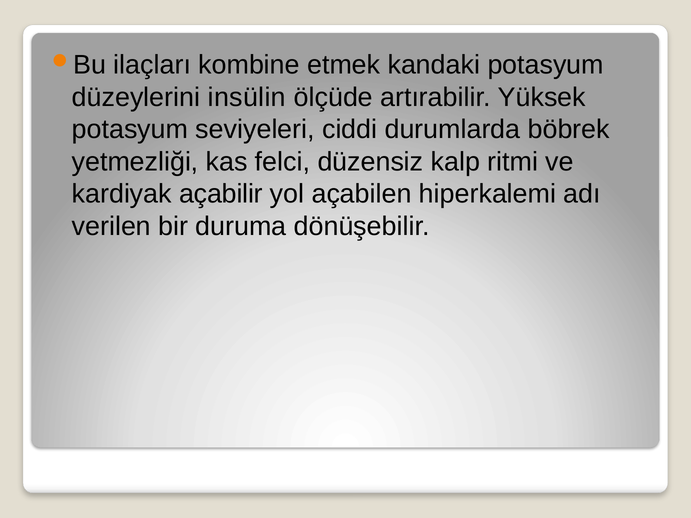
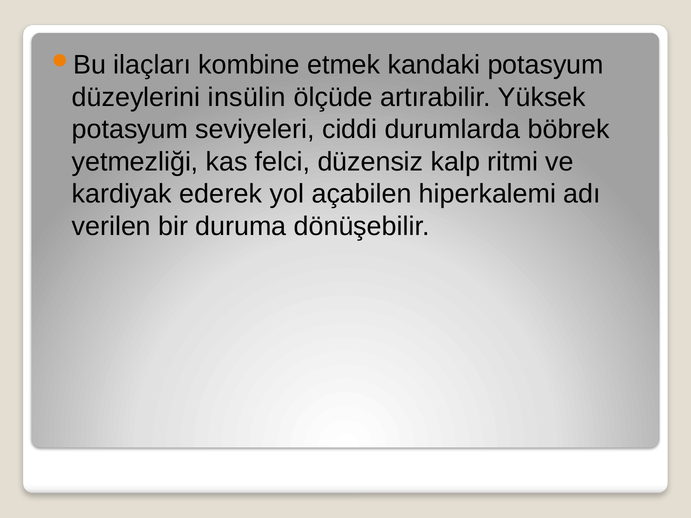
açabilir: açabilir -> ederek
